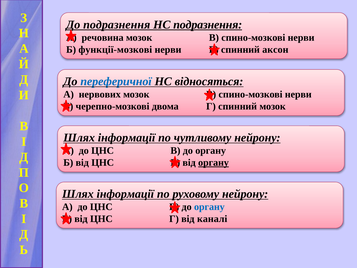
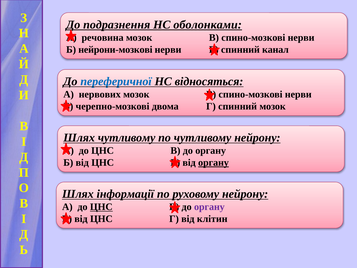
НС подразнення: подразнення -> оболонками
функції-мозкові: функції-мозкові -> нейрони-мозкові
аксон: аксон -> канал
інформації at (127, 138): інформації -> чутливому
ЦНС at (101, 207) underline: none -> present
органу at (209, 207) colour: blue -> purple
каналі: каналі -> клітин
